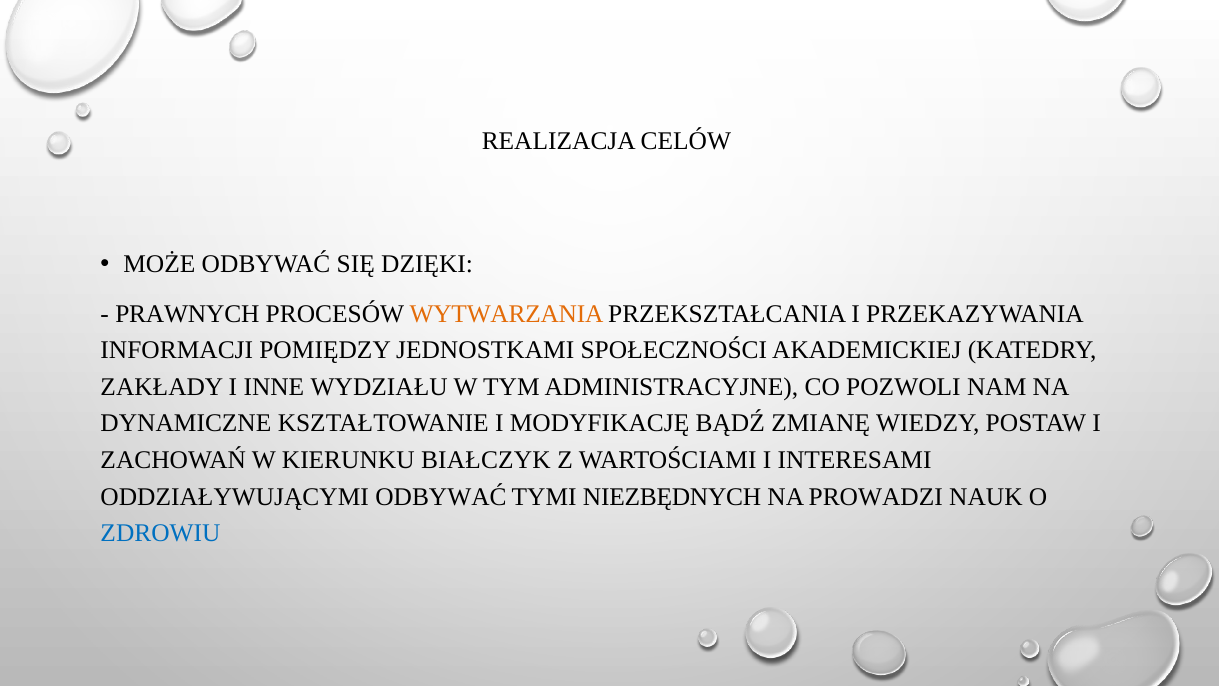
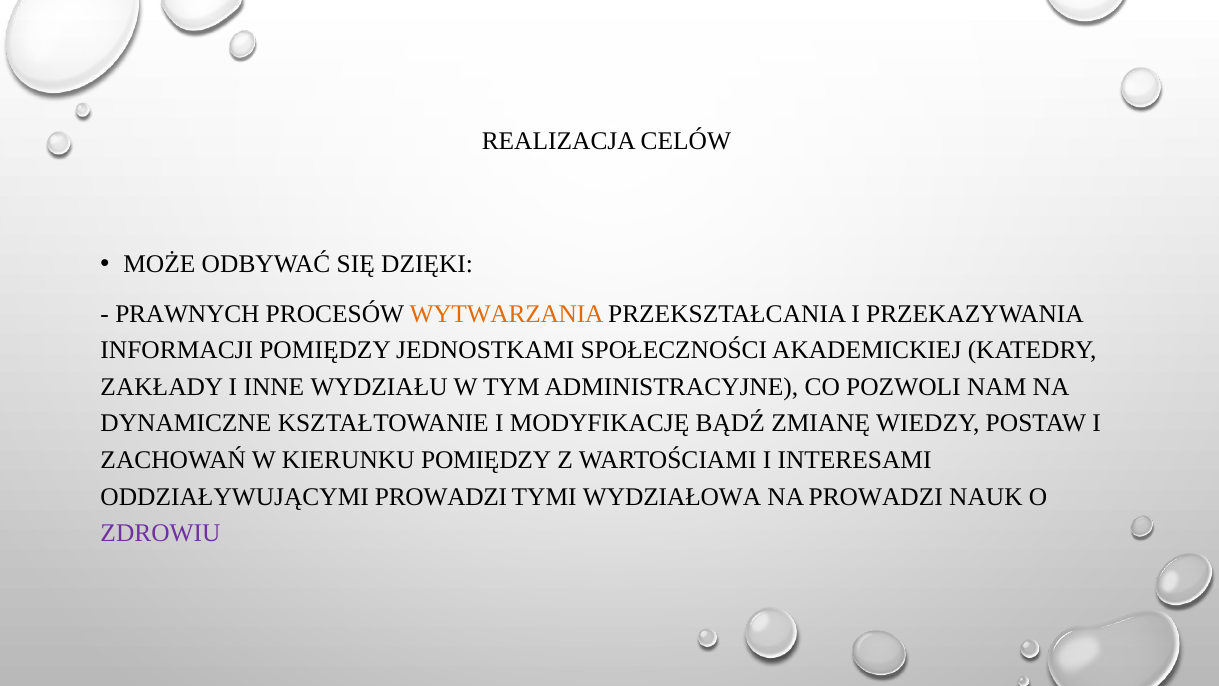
KIERUNKU BIAŁCZYK: BIAŁCZYK -> POMIĘDZY
ODDZIAŁYWUJĄCYMI ODBYWAĆ: ODBYWAĆ -> PROWADZI
NIEZBĘDNYCH: NIEZBĘDNYCH -> WYDZIAŁOWA
ZDROWIU colour: blue -> purple
